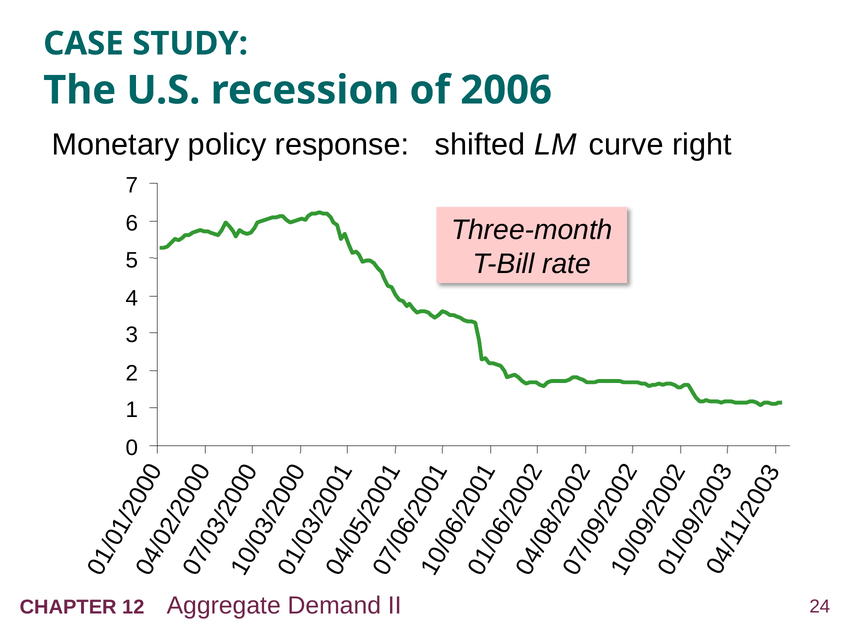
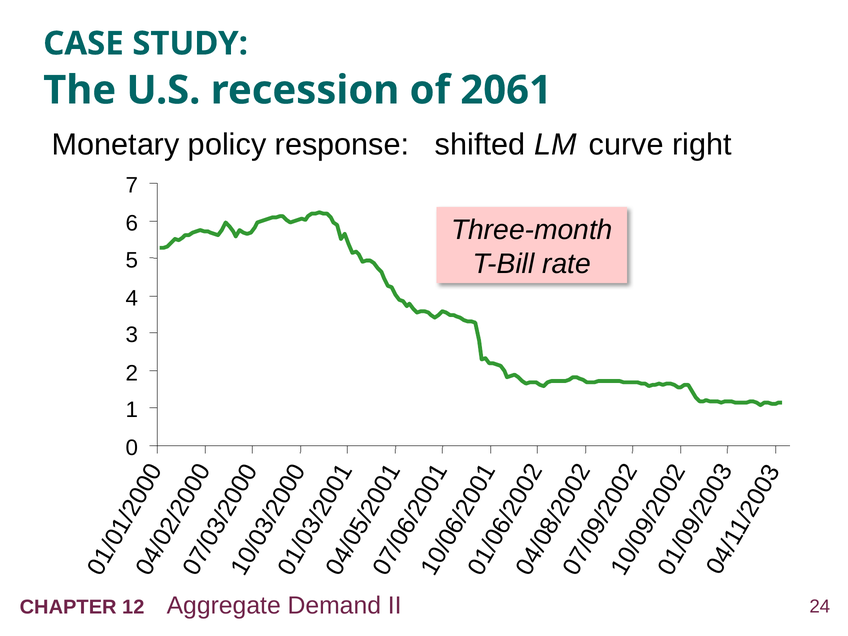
2006: 2006 -> 2061
